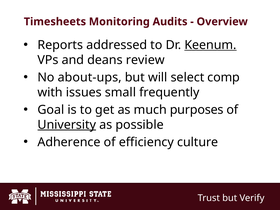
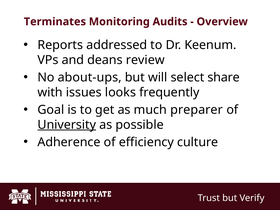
Timesheets: Timesheets -> Terminates
Keenum underline: present -> none
comp: comp -> share
small: small -> looks
purposes: purposes -> preparer
